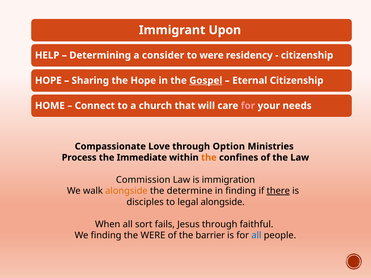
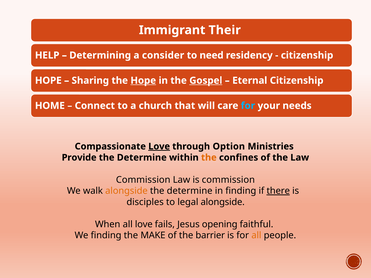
Upon: Upon -> Their
to were: were -> need
Hope at (143, 81) underline: none -> present
for at (248, 106) colour: pink -> light blue
Love at (159, 147) underline: none -> present
Process: Process -> Provide
Immediate at (142, 158): Immediate -> Determine
is immigration: immigration -> commission
all sort: sort -> love
Jesus through: through -> opening
the WERE: WERE -> MAKE
all at (256, 236) colour: blue -> orange
